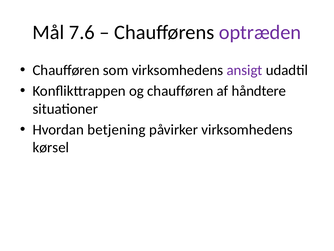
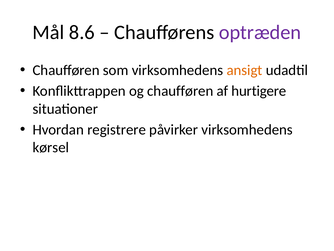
7.6: 7.6 -> 8.6
ansigt colour: purple -> orange
håndtere: håndtere -> hurtigere
betjening: betjening -> registrere
